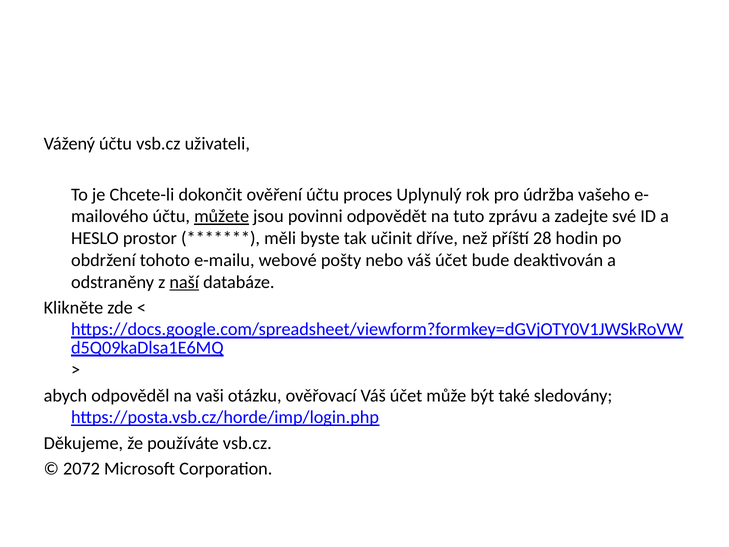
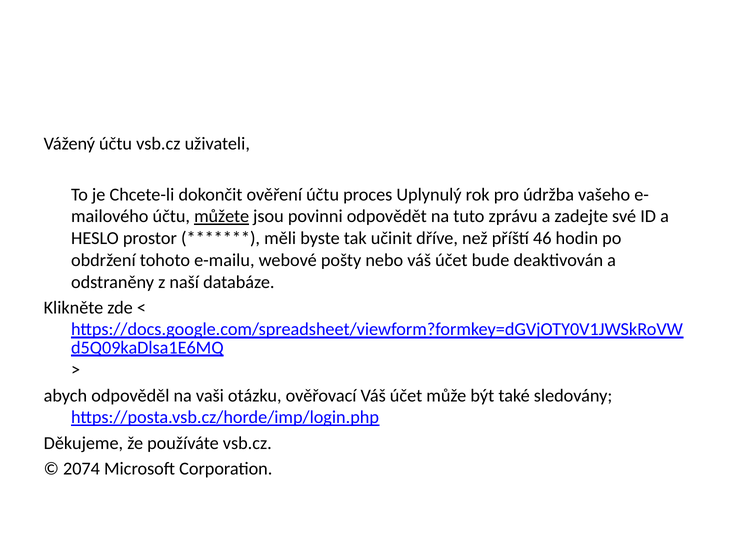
28: 28 -> 46
naší underline: present -> none
2072: 2072 -> 2074
